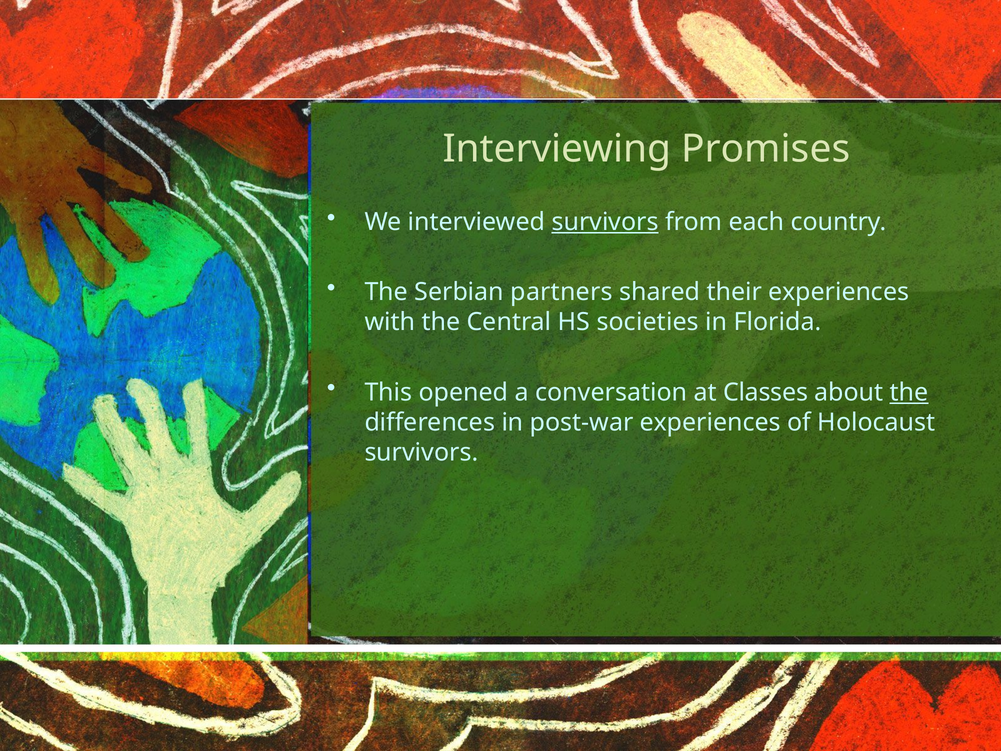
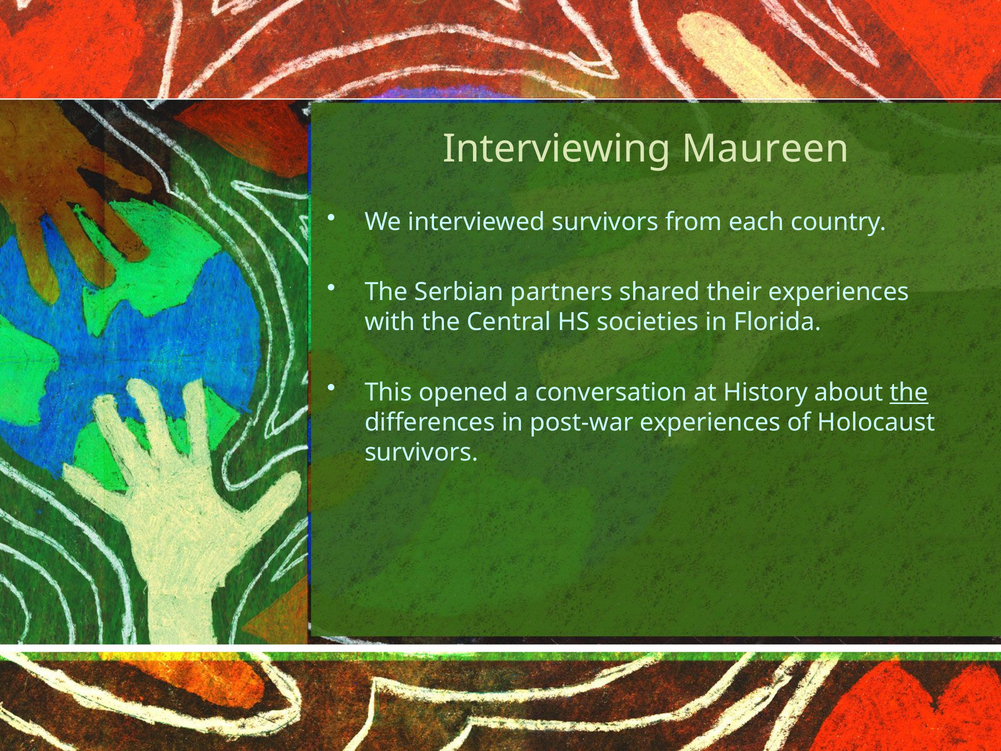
Promises: Promises -> Maureen
survivors at (605, 222) underline: present -> none
Classes: Classes -> History
